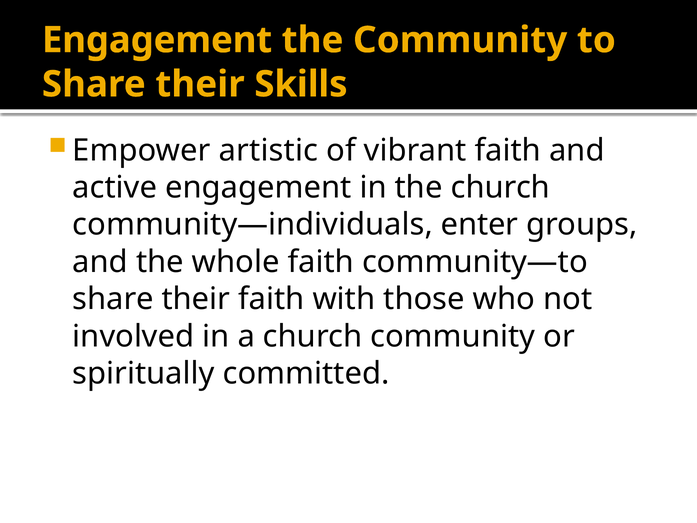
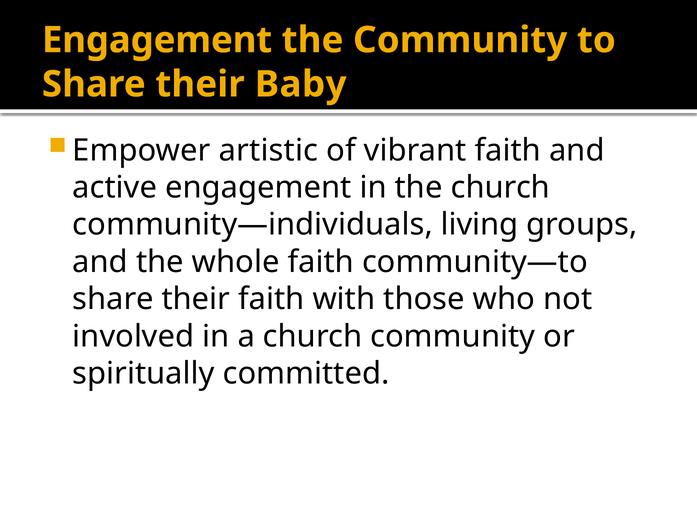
Skills: Skills -> Baby
enter: enter -> living
